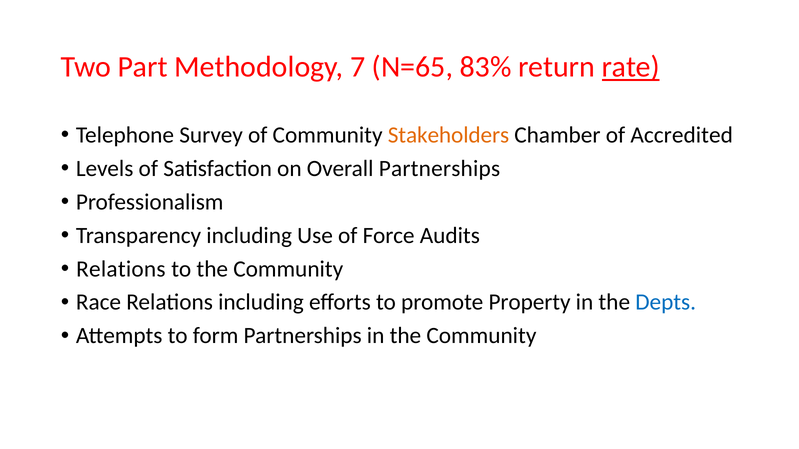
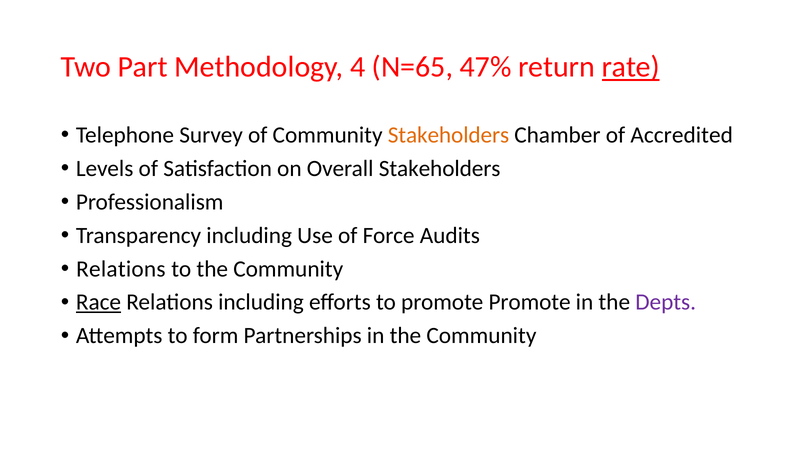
7: 7 -> 4
83%: 83% -> 47%
Overall Partnerships: Partnerships -> Stakeholders
Race underline: none -> present
promote Property: Property -> Promote
Depts colour: blue -> purple
